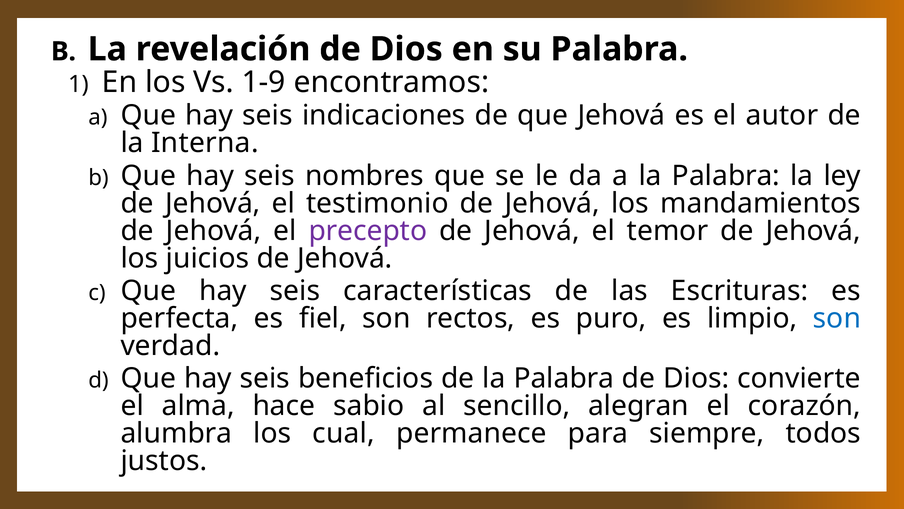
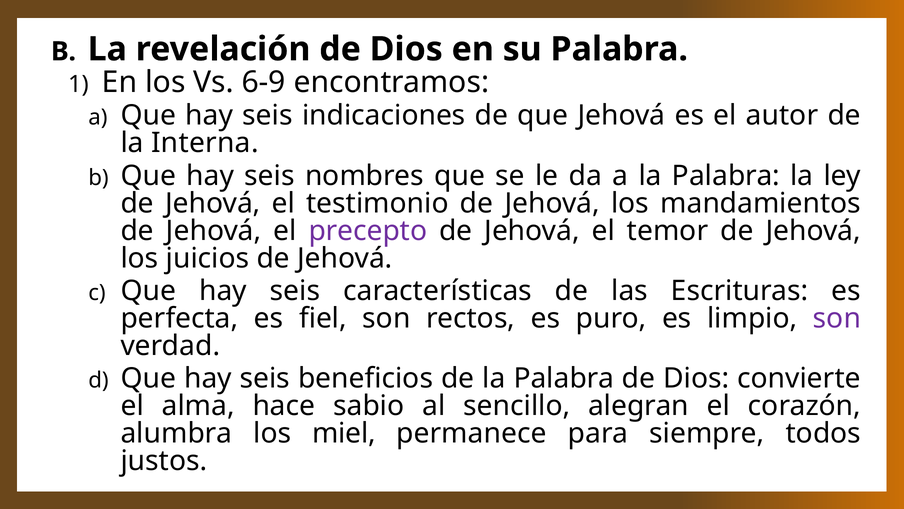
1-9: 1-9 -> 6-9
son at (837, 318) colour: blue -> purple
cual: cual -> miel
